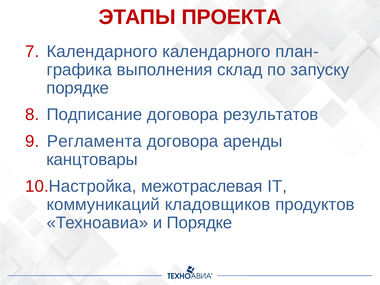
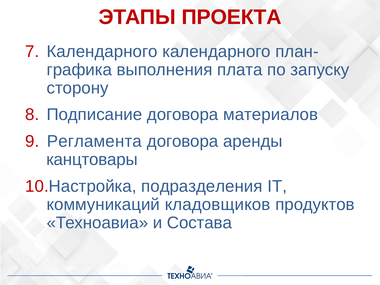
склад: склад -> плата
порядке at (78, 88): порядке -> сторону
результатов: результатов -> материалов
межотраслевая: межотраслевая -> подразделения
и Порядке: Порядке -> Состава
